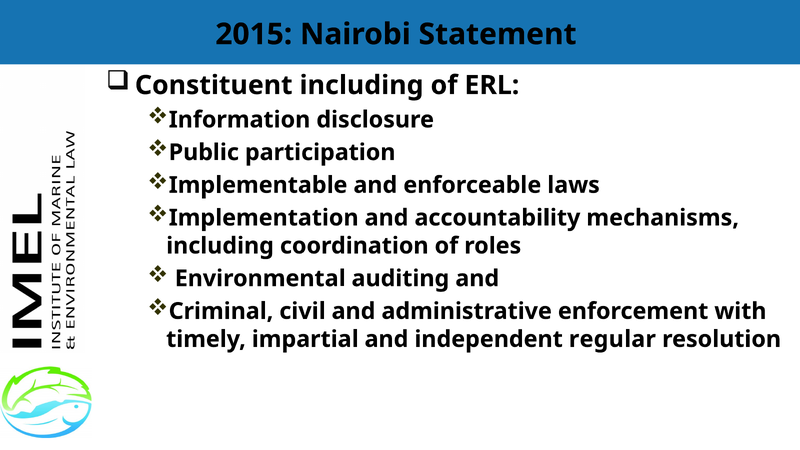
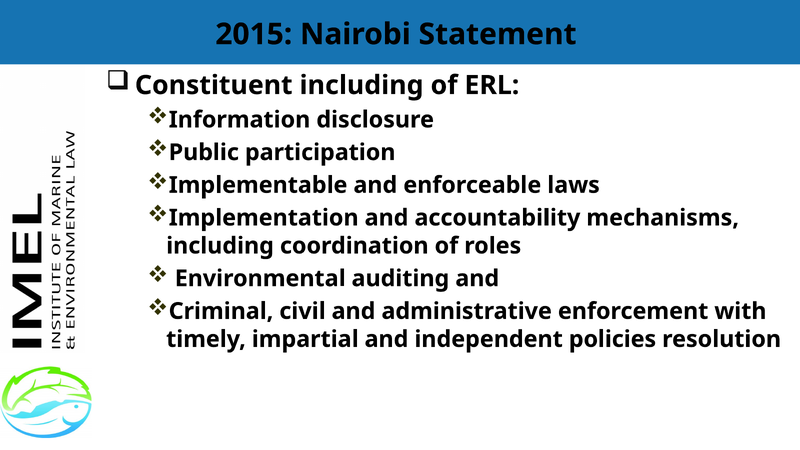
regular: regular -> policies
